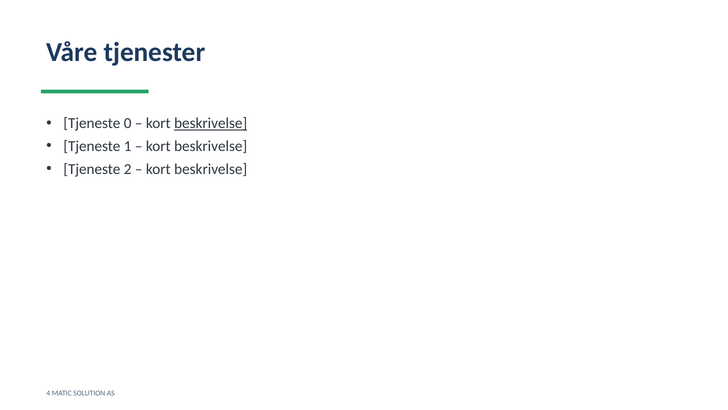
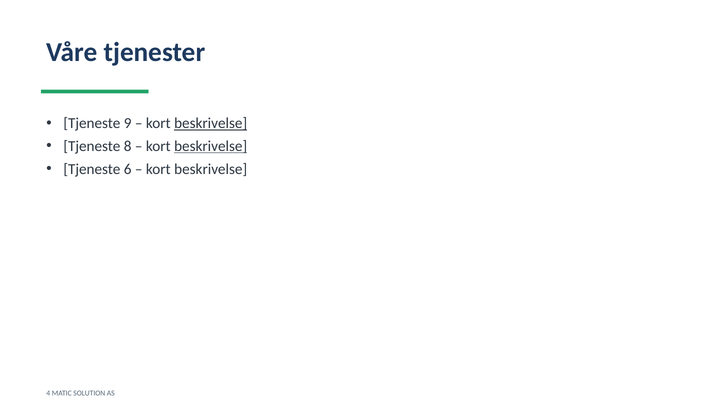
0: 0 -> 9
1: 1 -> 8
beskrivelse at (211, 146) underline: none -> present
2: 2 -> 6
